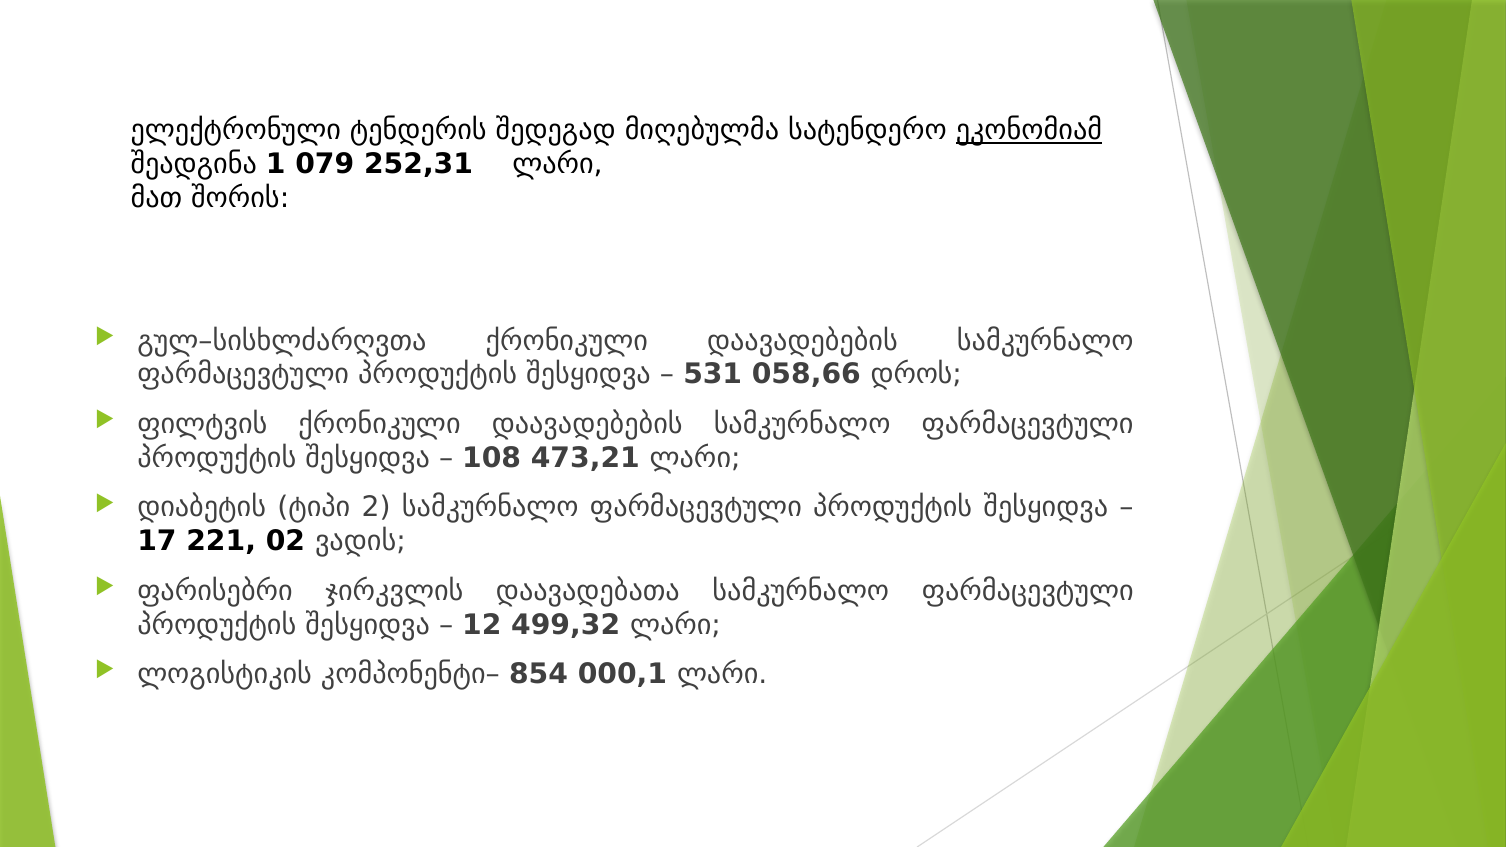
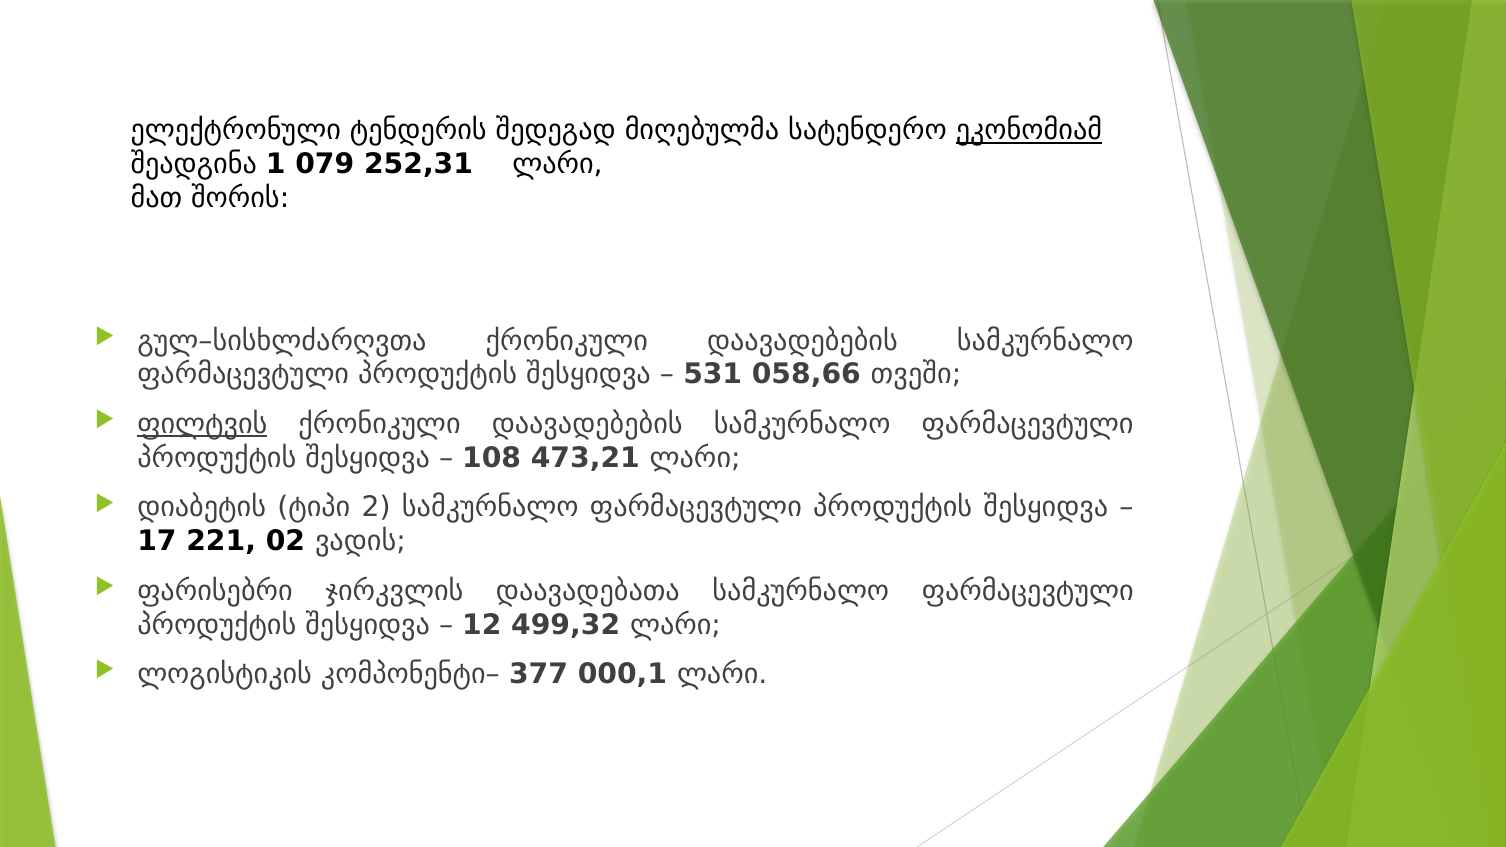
დროს: დროს -> თვეში
ფილტვის underline: none -> present
854: 854 -> 377
